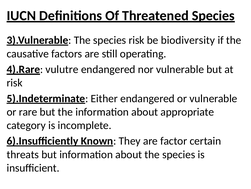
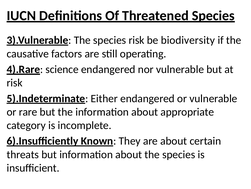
vulutre: vulutre -> science
are factor: factor -> about
